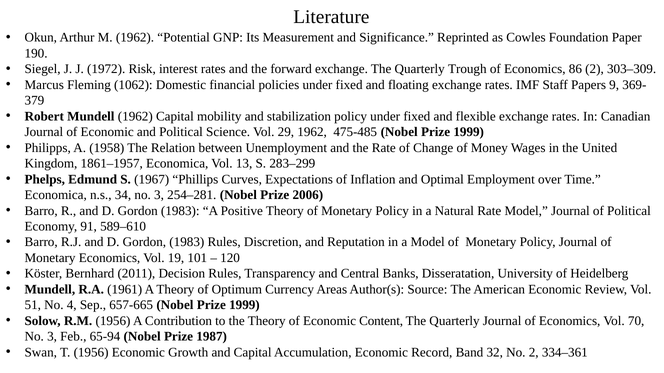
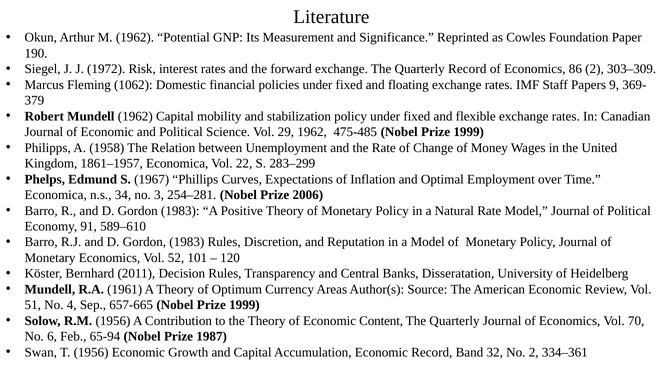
Quarterly Trough: Trough -> Record
13: 13 -> 22
19: 19 -> 52
3 at (52, 337): 3 -> 6
